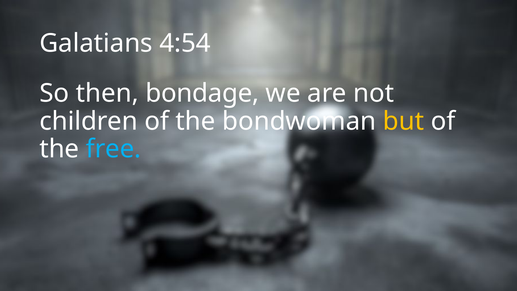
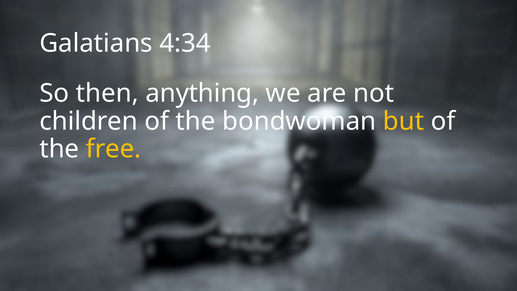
4:54: 4:54 -> 4:34
bondage: bondage -> anything
free colour: light blue -> yellow
